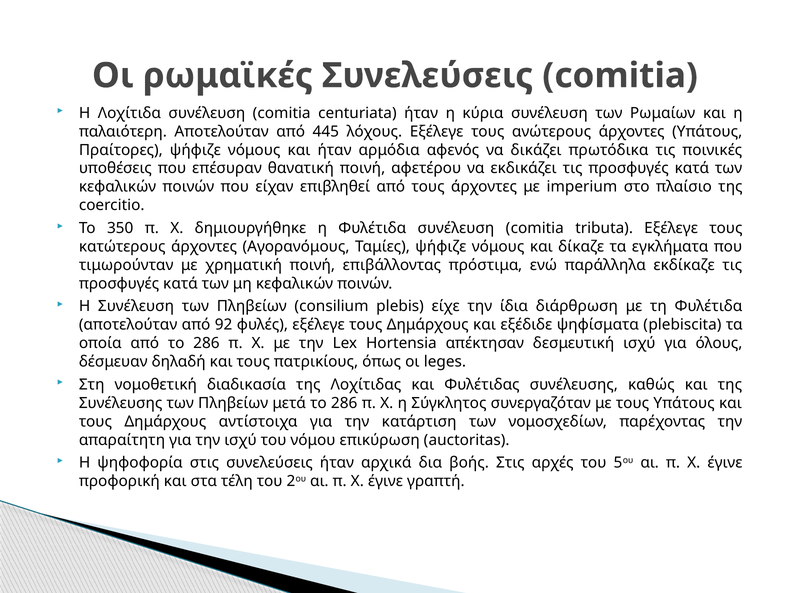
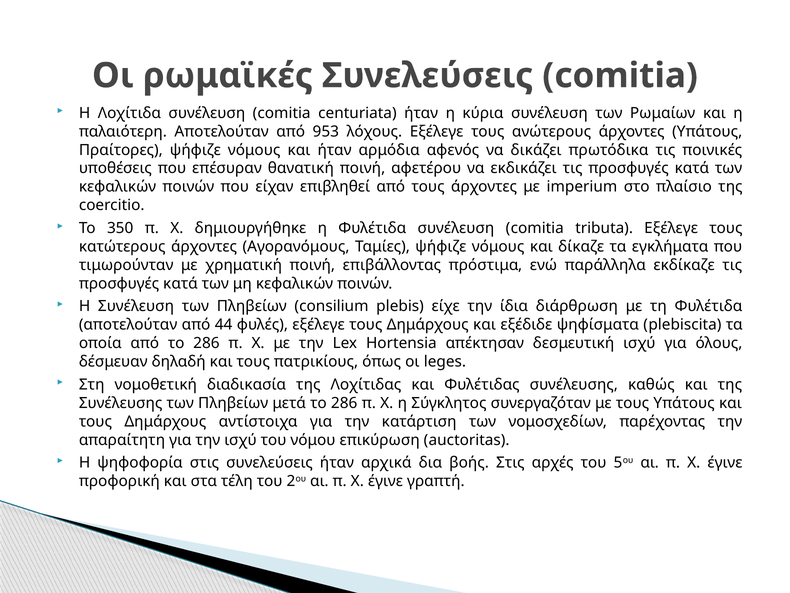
445: 445 -> 953
92: 92 -> 44
